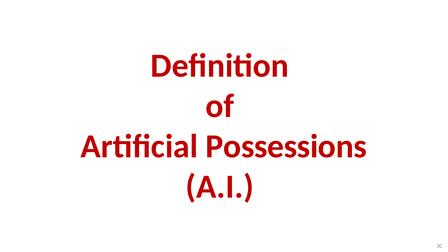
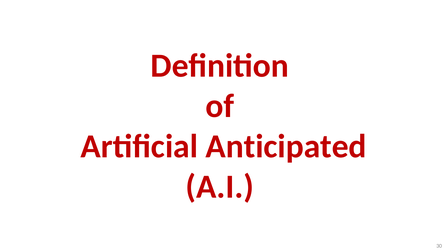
Possessions: Possessions -> Anticipated
